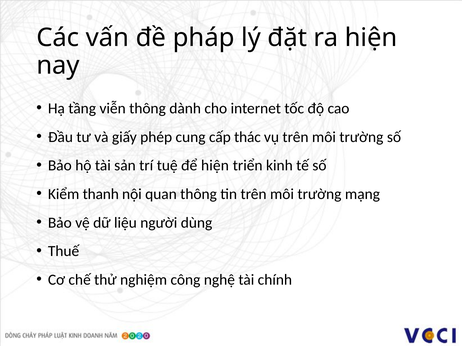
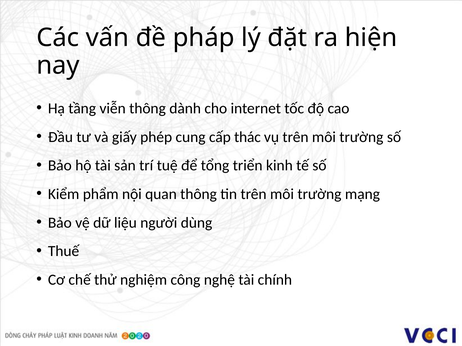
để hiện: hiện -> tổng
thanh: thanh -> phẩm
